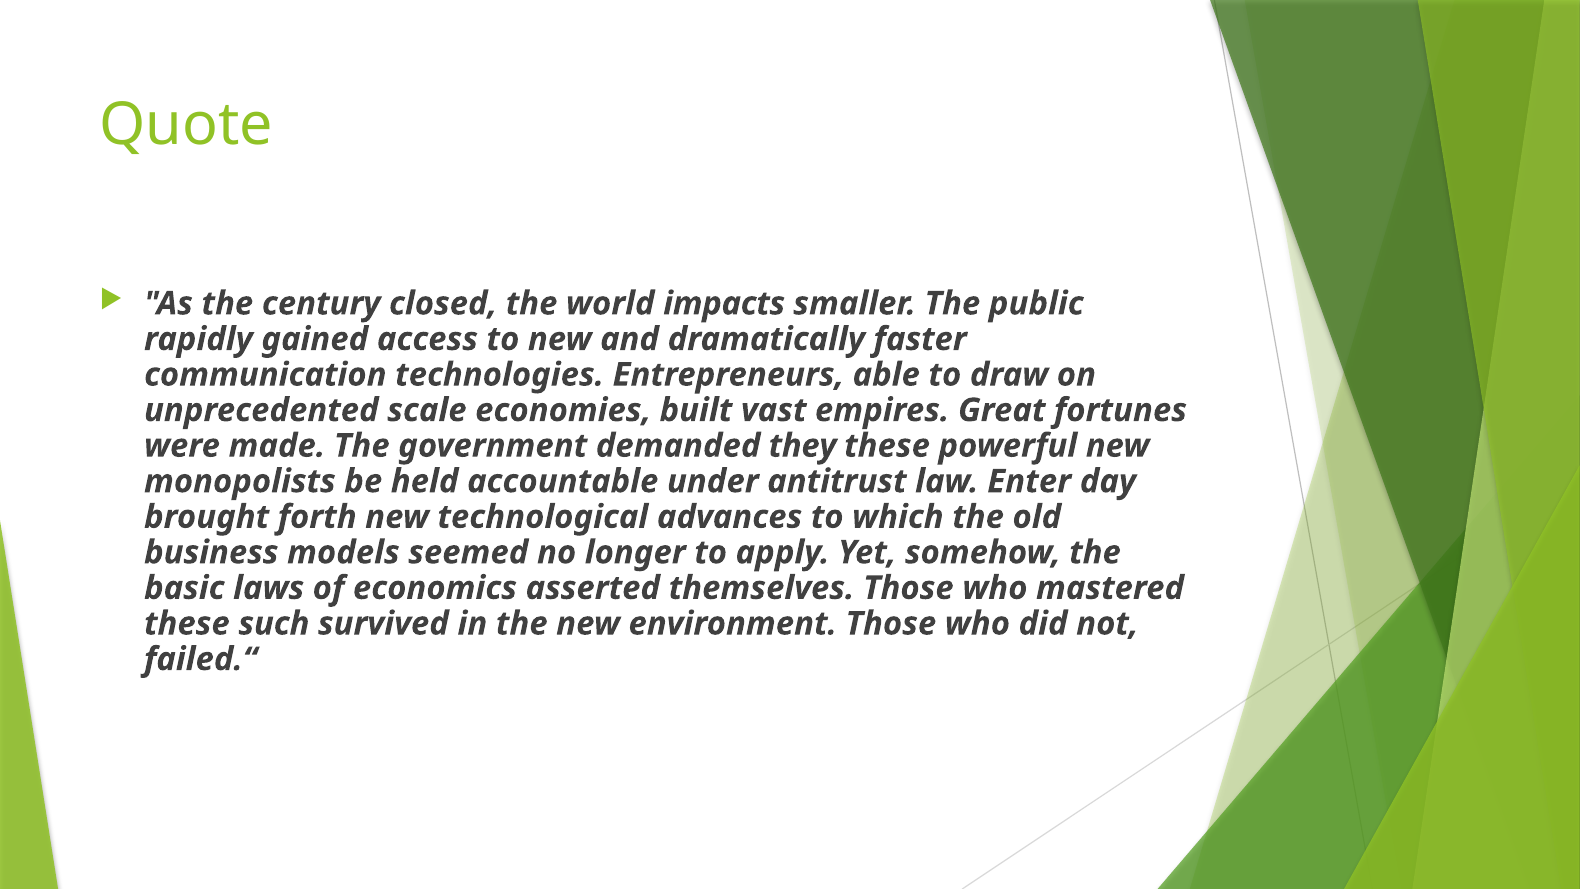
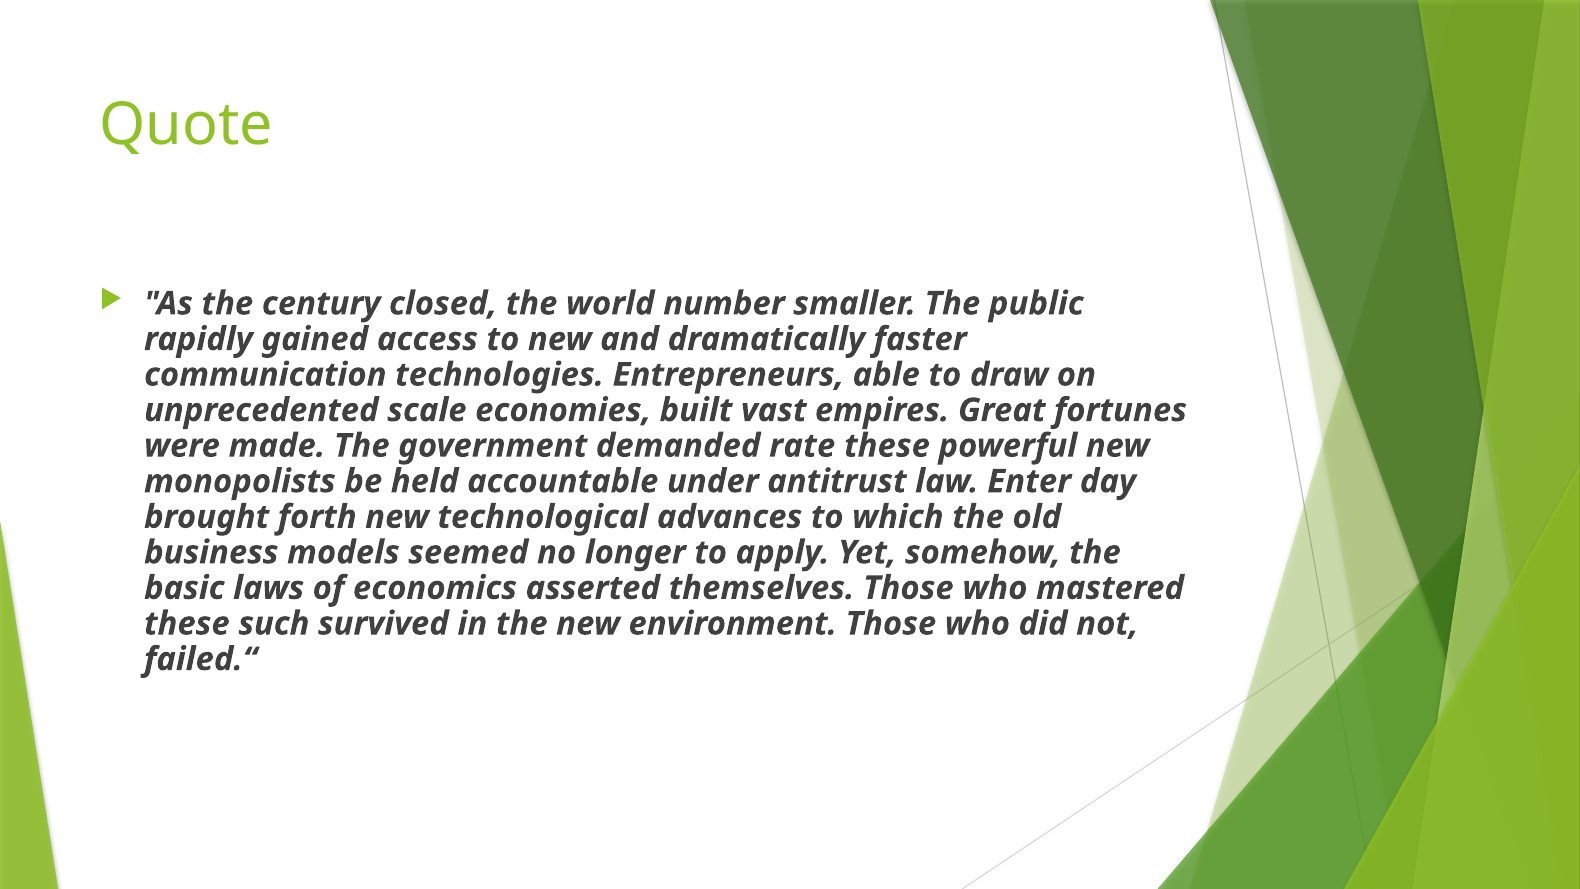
impacts: impacts -> number
they: they -> rate
